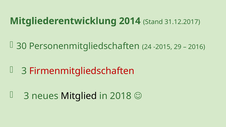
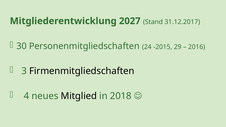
2014: 2014 -> 2027
Firmenmitgliedschaften colour: red -> black
3 at (27, 96): 3 -> 4
